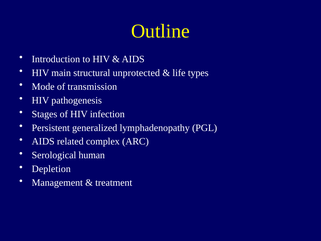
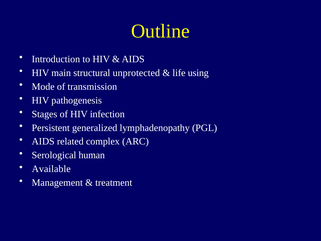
types: types -> using
Depletion: Depletion -> Available
